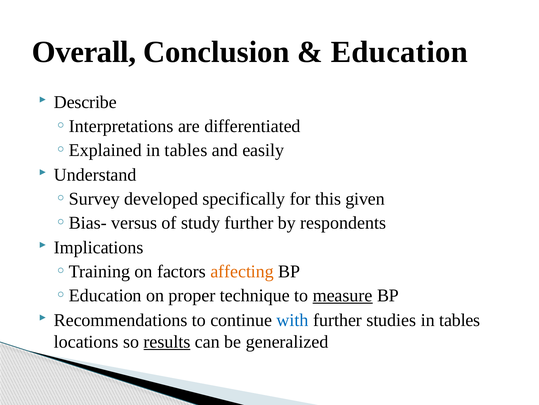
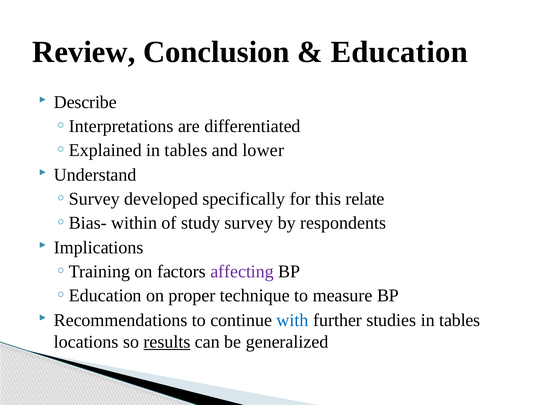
Overall: Overall -> Review
easily: easily -> lower
given: given -> relate
versus: versus -> within
study further: further -> survey
affecting colour: orange -> purple
measure underline: present -> none
